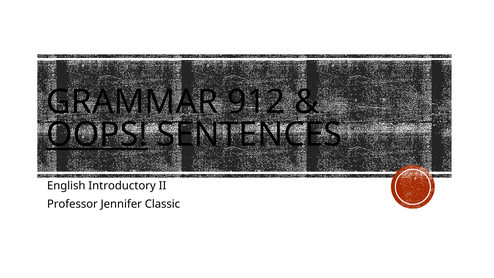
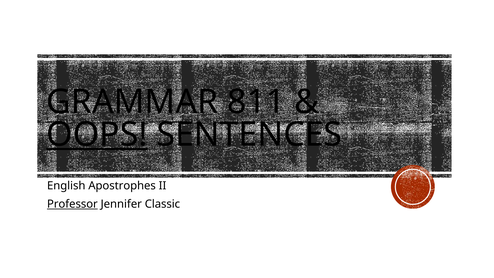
912: 912 -> 811
Introductory: Introductory -> Apostrophes
Professor underline: none -> present
